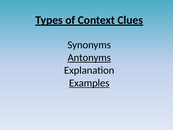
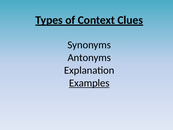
Antonyms underline: present -> none
